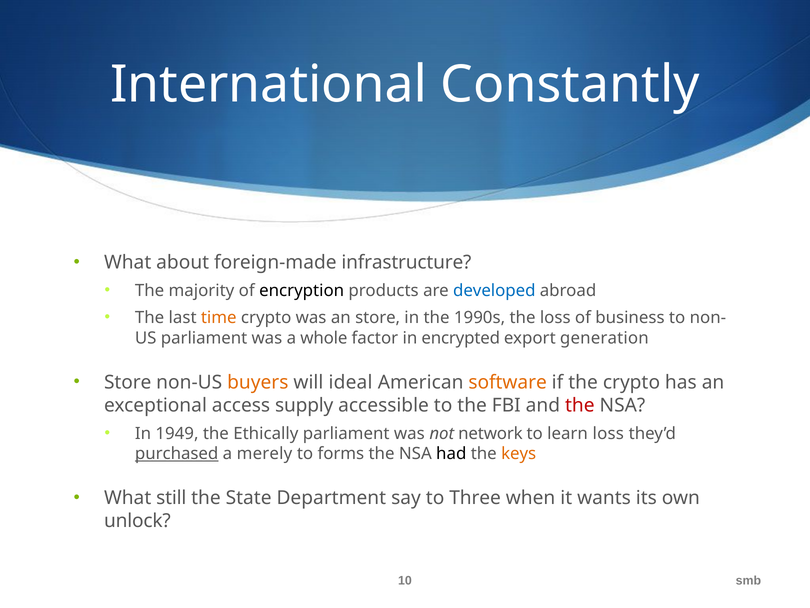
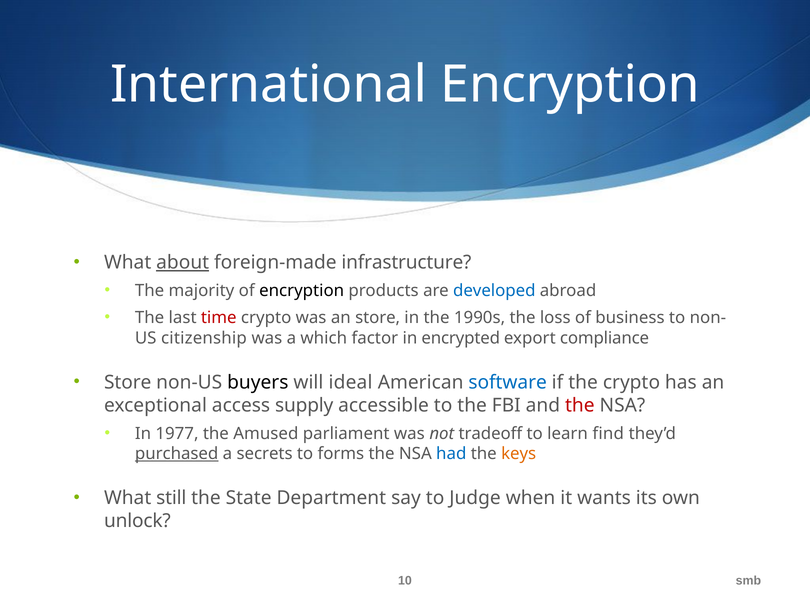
International Constantly: Constantly -> Encryption
about underline: none -> present
time colour: orange -> red
parliament at (204, 338): parliament -> citizenship
whole: whole -> which
generation: generation -> compliance
buyers colour: orange -> black
software colour: orange -> blue
1949: 1949 -> 1977
Ethically: Ethically -> Amused
network: network -> tradeoff
learn loss: loss -> find
merely: merely -> secrets
had colour: black -> blue
Three: Three -> Judge
